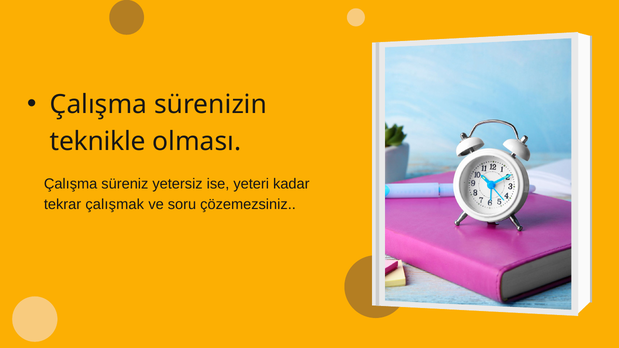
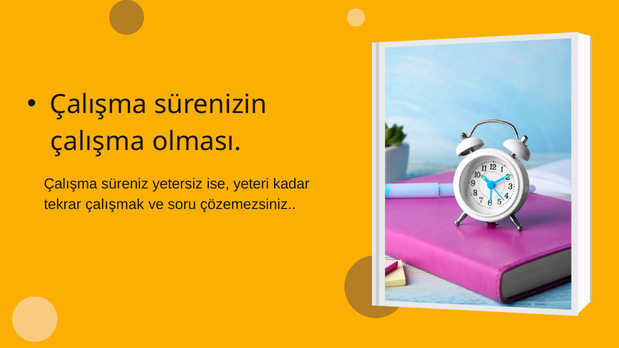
teknikle at (98, 142): teknikle -> çalışma
